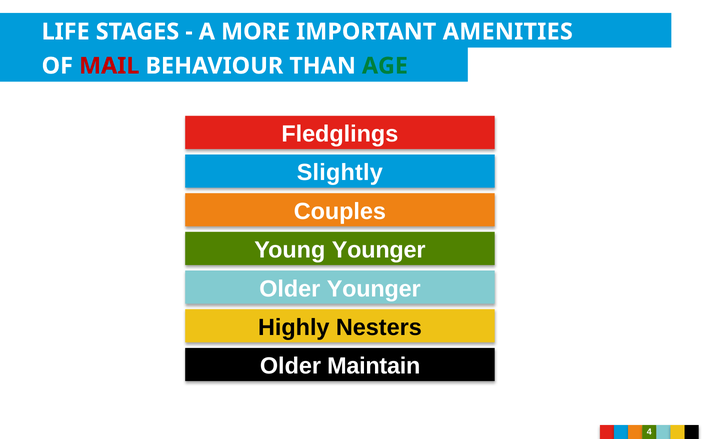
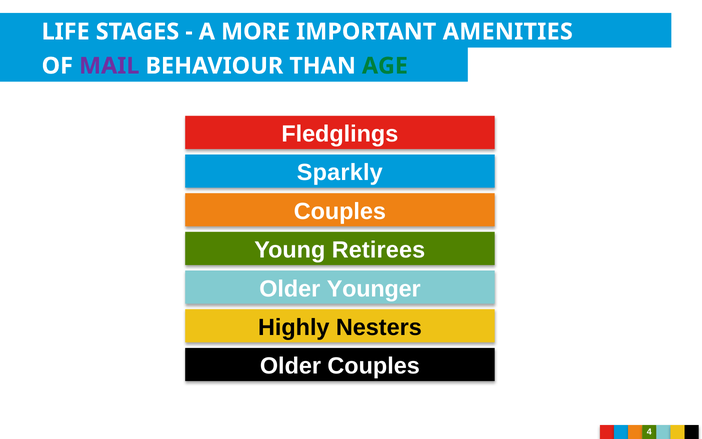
MAIL colour: red -> purple
Slightly: Slightly -> Sparkly
Young Younger: Younger -> Retirees
Older Maintain: Maintain -> Couples
